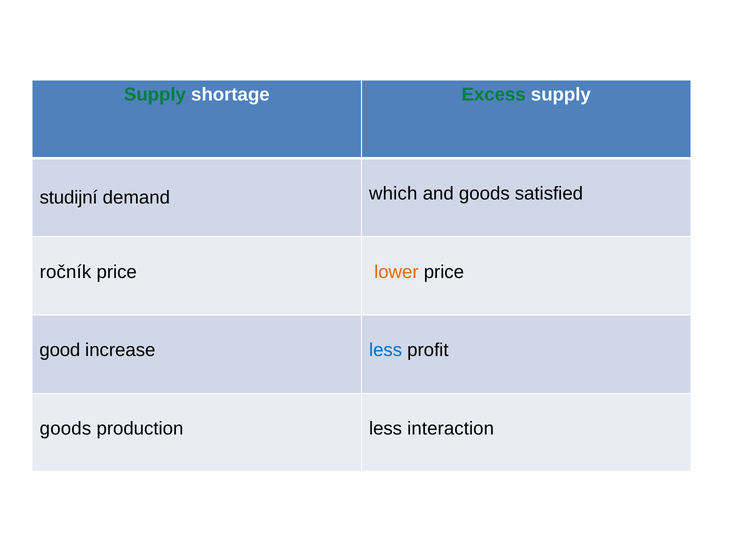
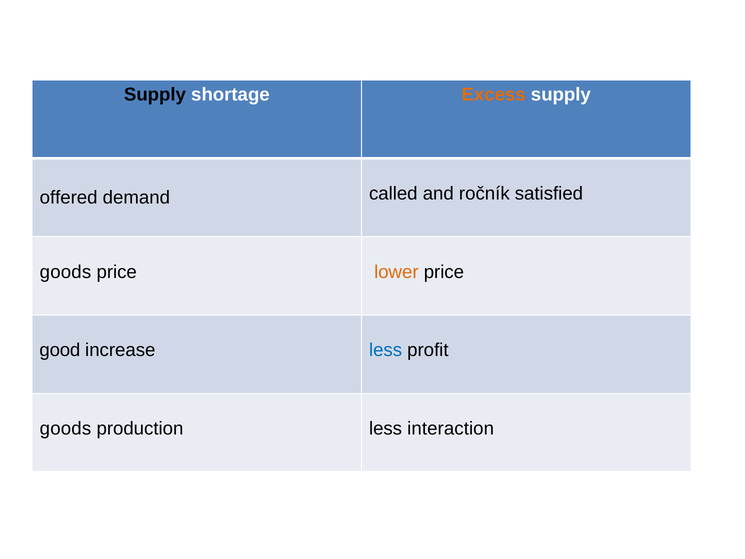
Supply at (155, 94) colour: green -> black
Excess colour: green -> orange
studijní: studijní -> offered
which: which -> called
and goods: goods -> ročník
ročník at (65, 272): ročník -> goods
